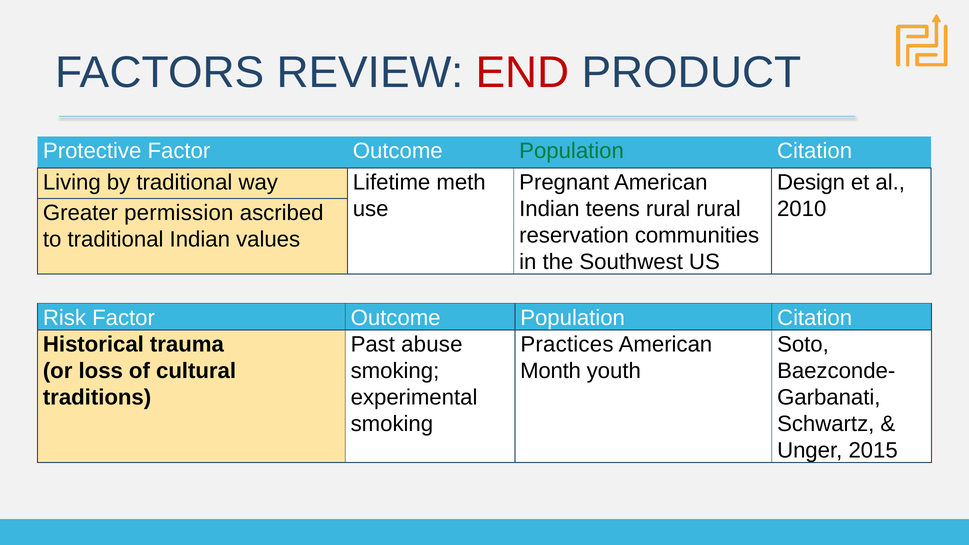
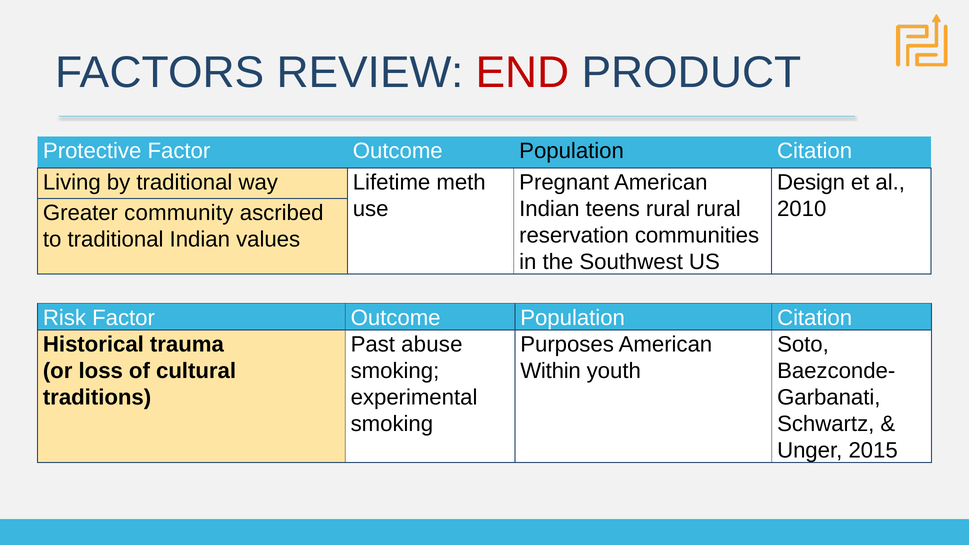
Population at (572, 151) colour: green -> black
permission: permission -> community
Practices: Practices -> Purposes
Month: Month -> Within
